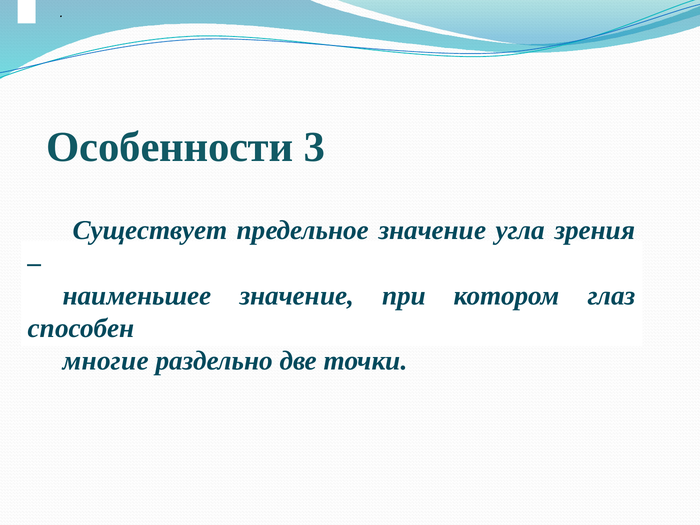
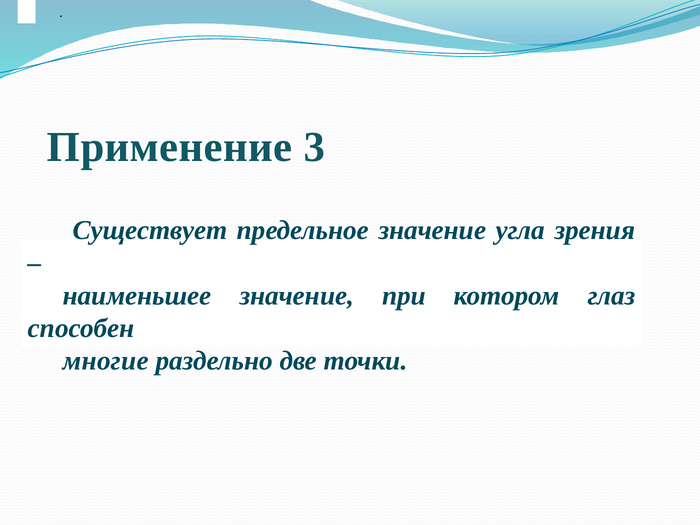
Особенности: Особенности -> Применение
